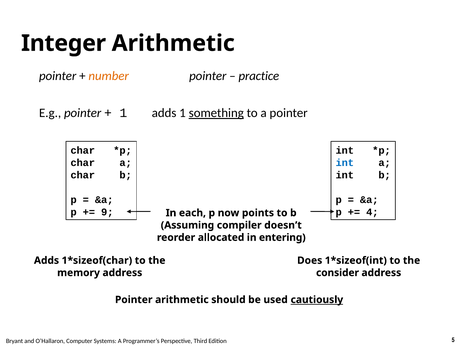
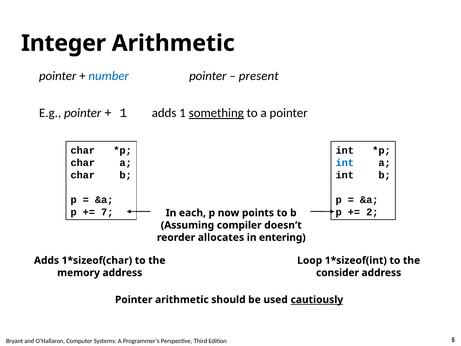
number colour: orange -> blue
practice: practice -> present
9: 9 -> 7
4: 4 -> 2
allocated: allocated -> allocates
Does: Does -> Loop
